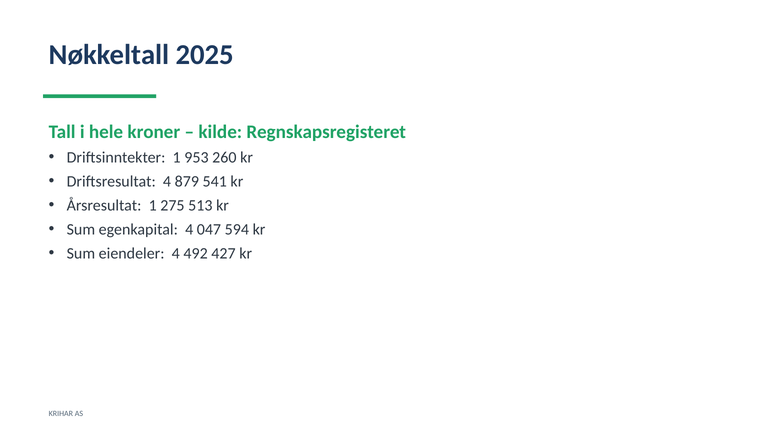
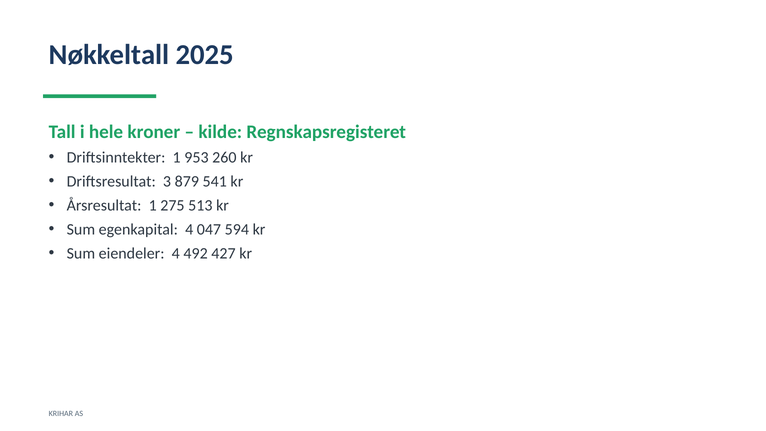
Driftsresultat 4: 4 -> 3
